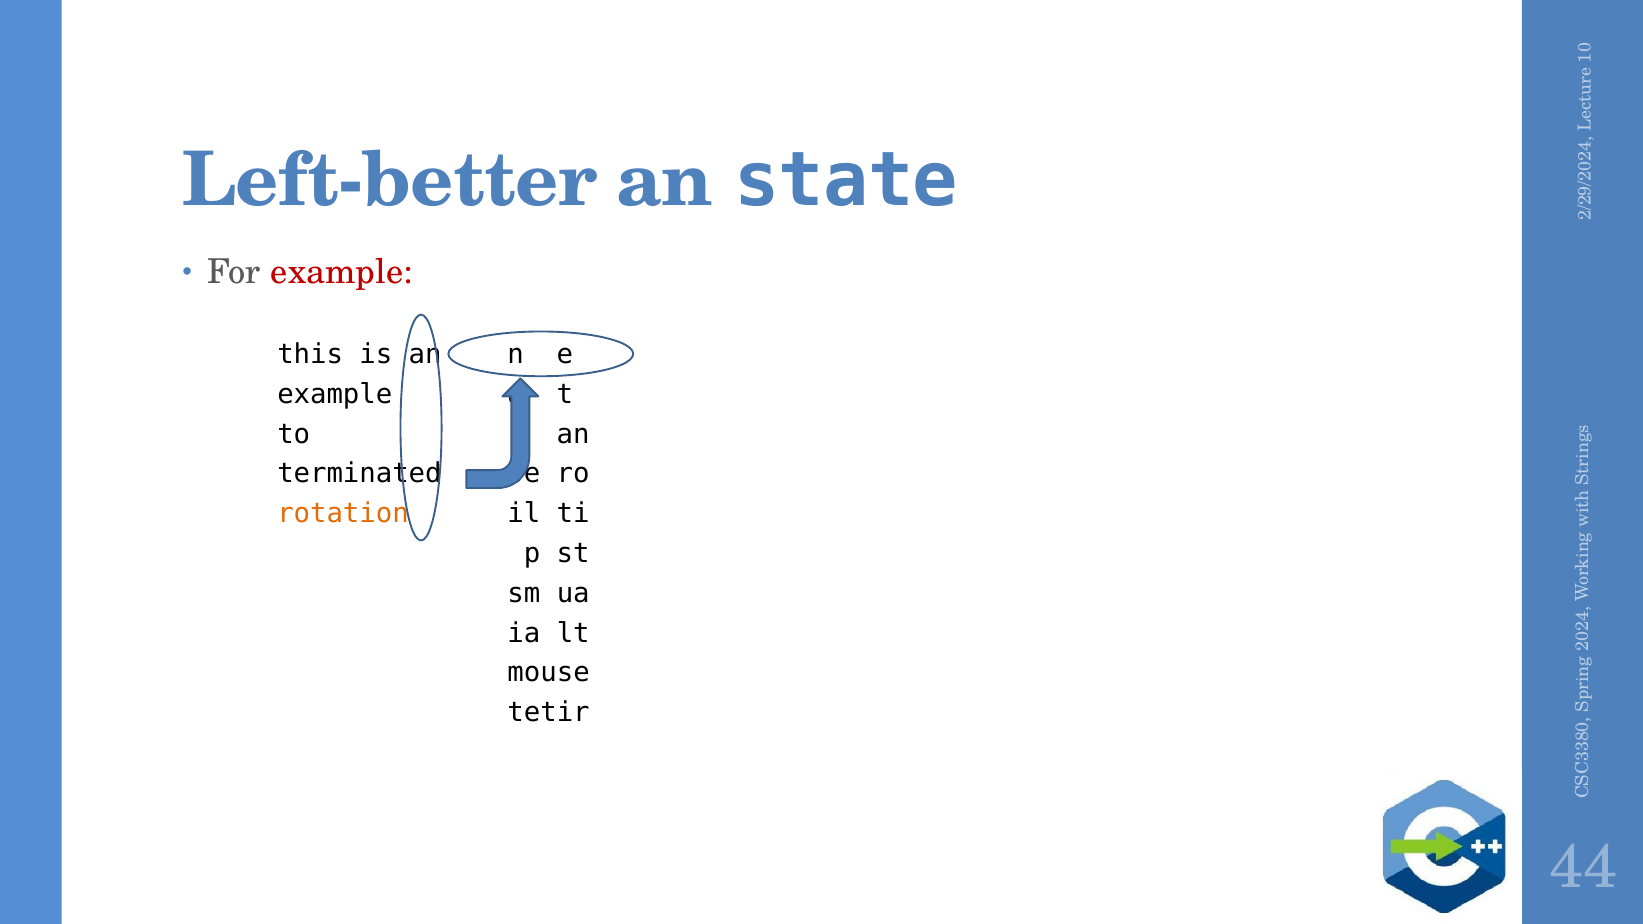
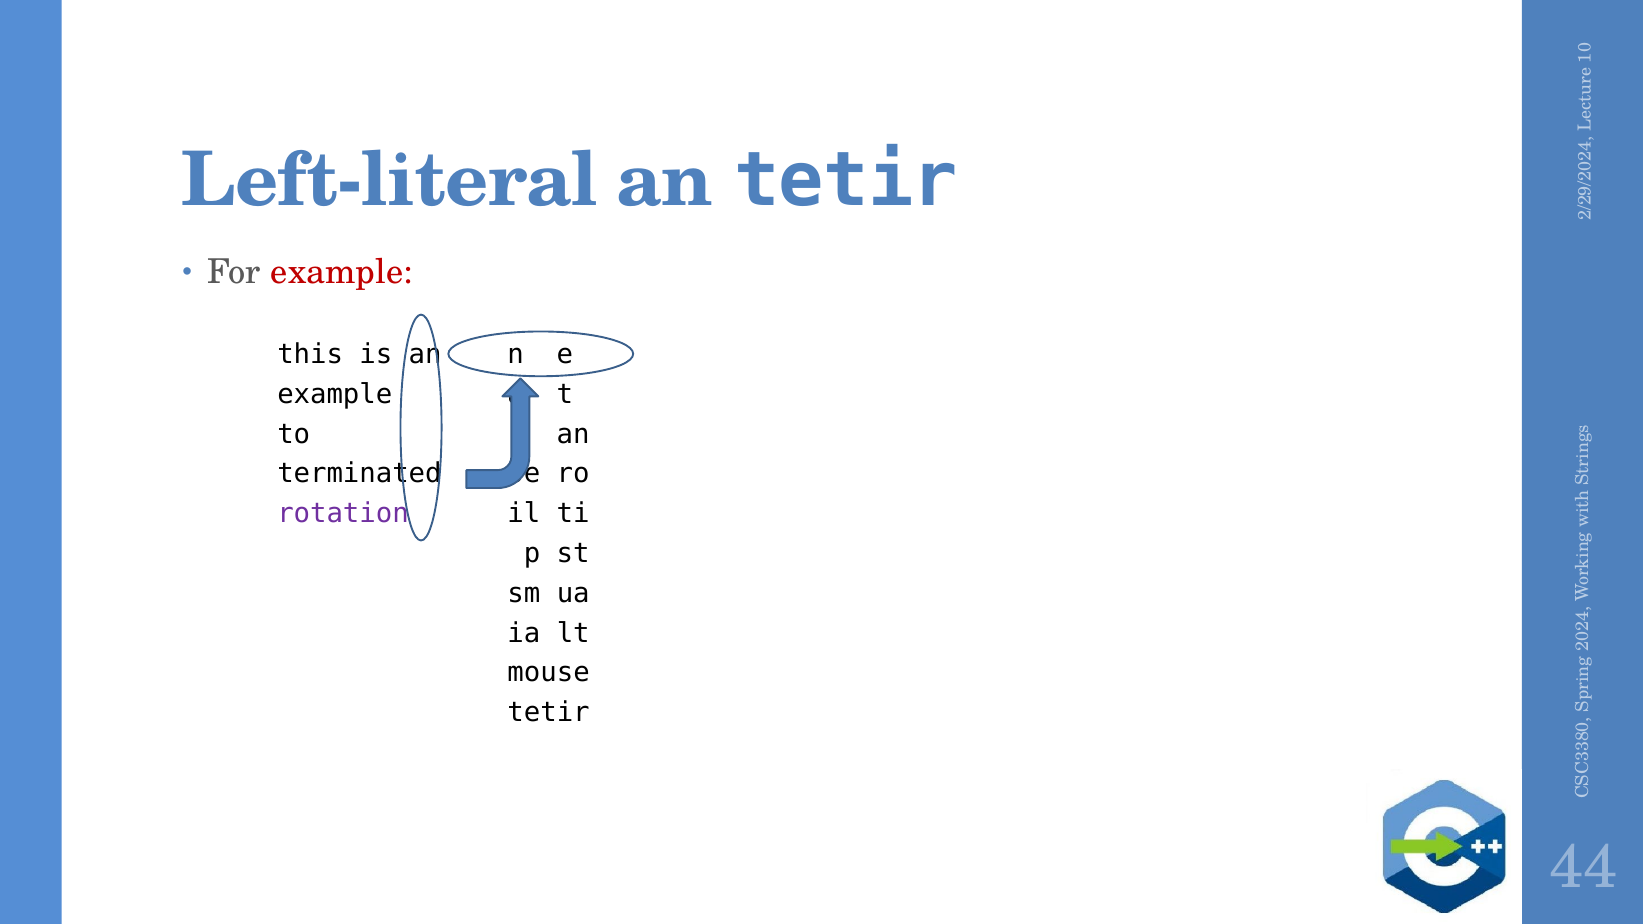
Left-better: Left-better -> Left-literal
an state: state -> tetir
rotation colour: orange -> purple
